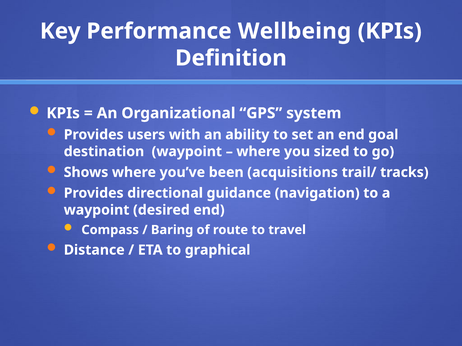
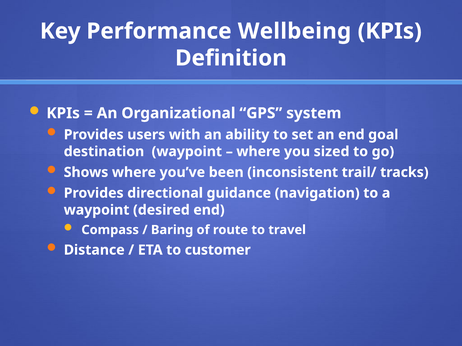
acquisitions: acquisitions -> inconsistent
graphical: graphical -> customer
